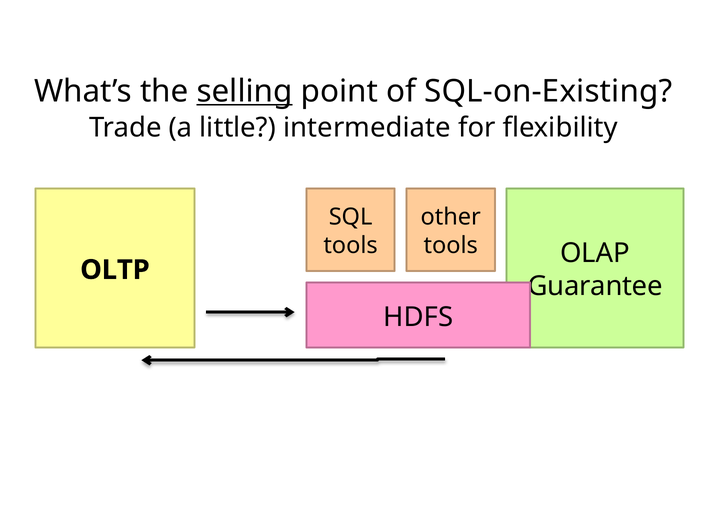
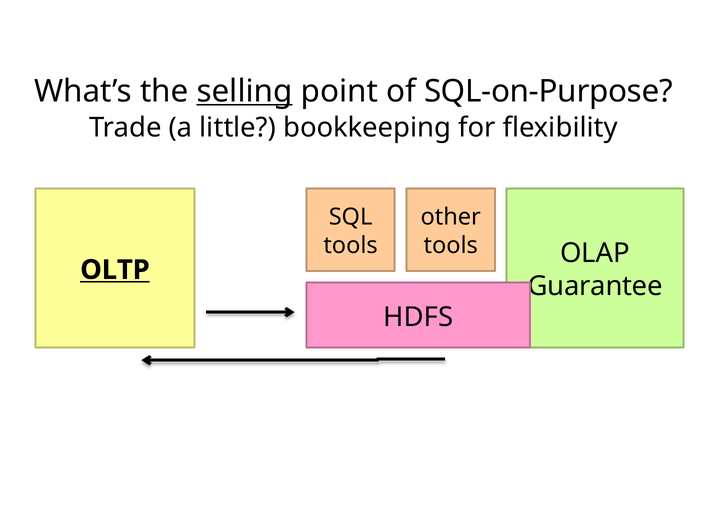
SQL-on-Existing: SQL-on-Existing -> SQL-on-Purpose
intermediate: intermediate -> bookkeeping
OLTP underline: none -> present
